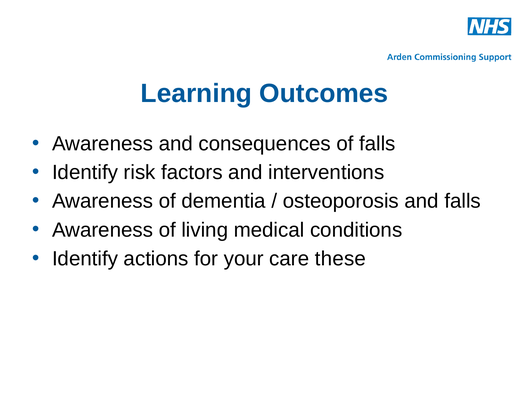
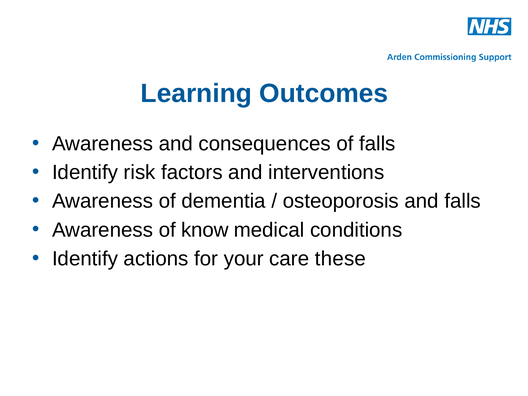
living: living -> know
